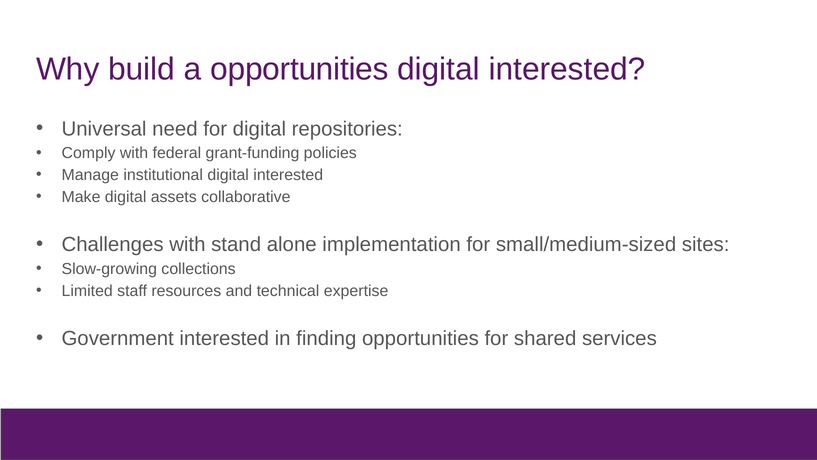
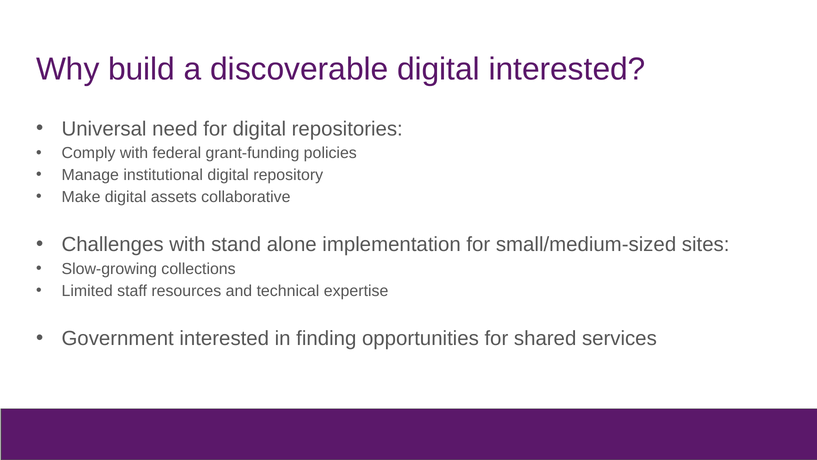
a opportunities: opportunities -> discoverable
institutional digital interested: interested -> repository
